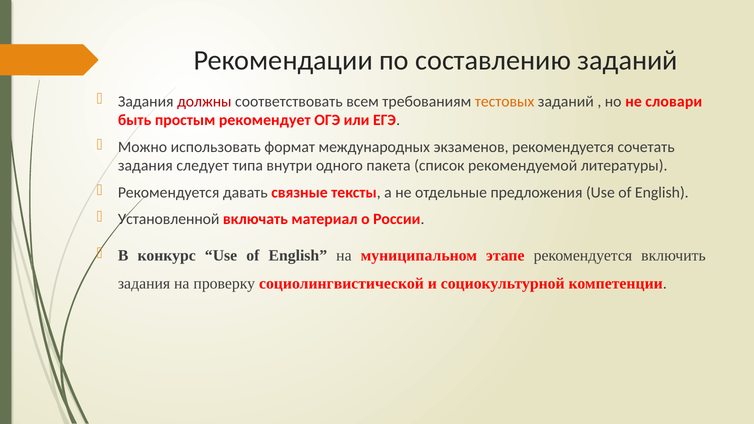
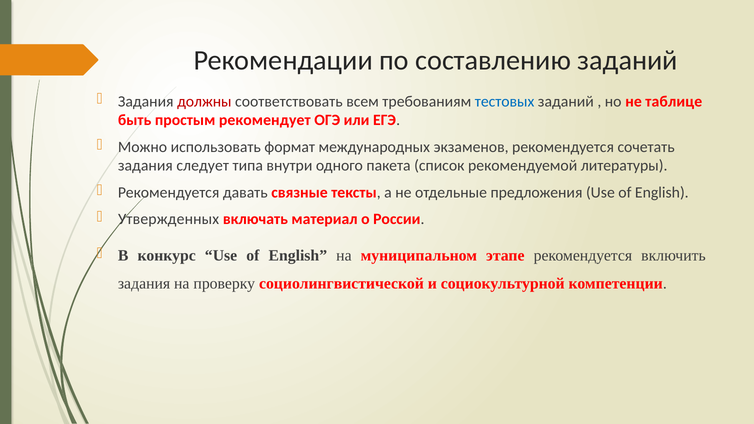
тестовых colour: orange -> blue
словари: словари -> таблице
Установленной: Установленной -> Утвержденных
